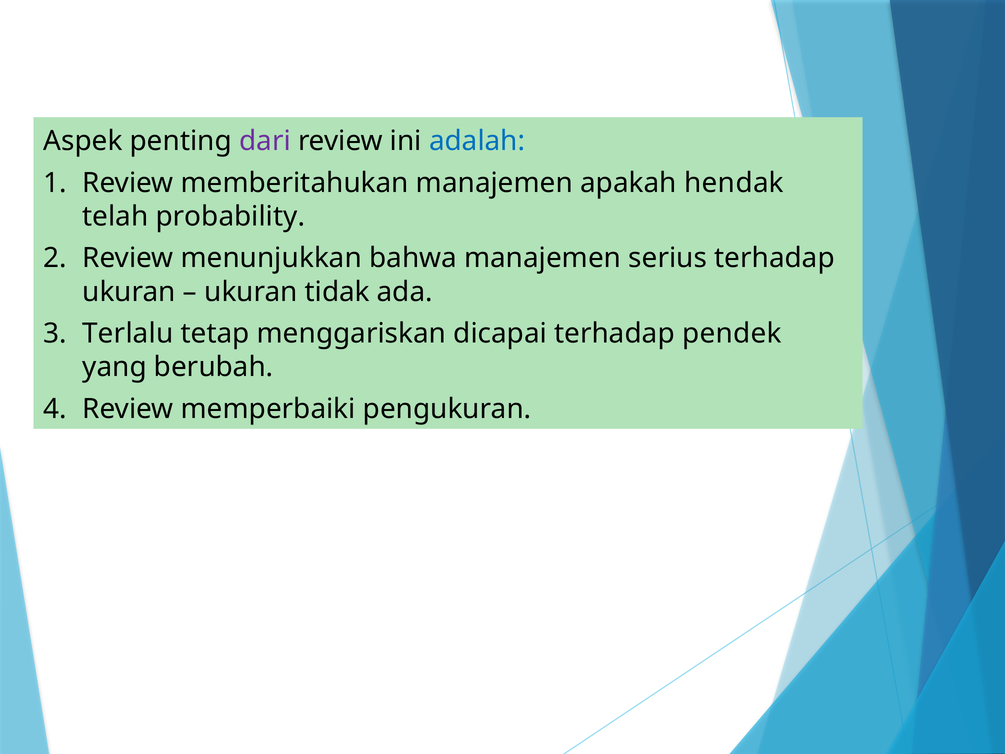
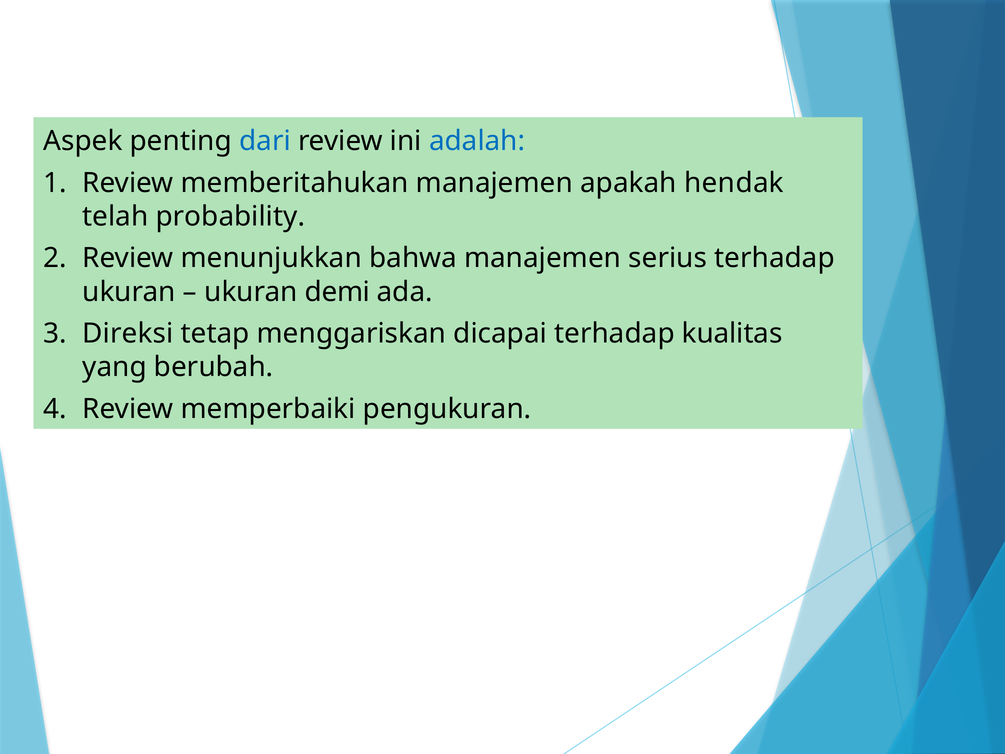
dari colour: purple -> blue
tidak: tidak -> demi
Terlalu: Terlalu -> Direksi
pendek: pendek -> kualitas
